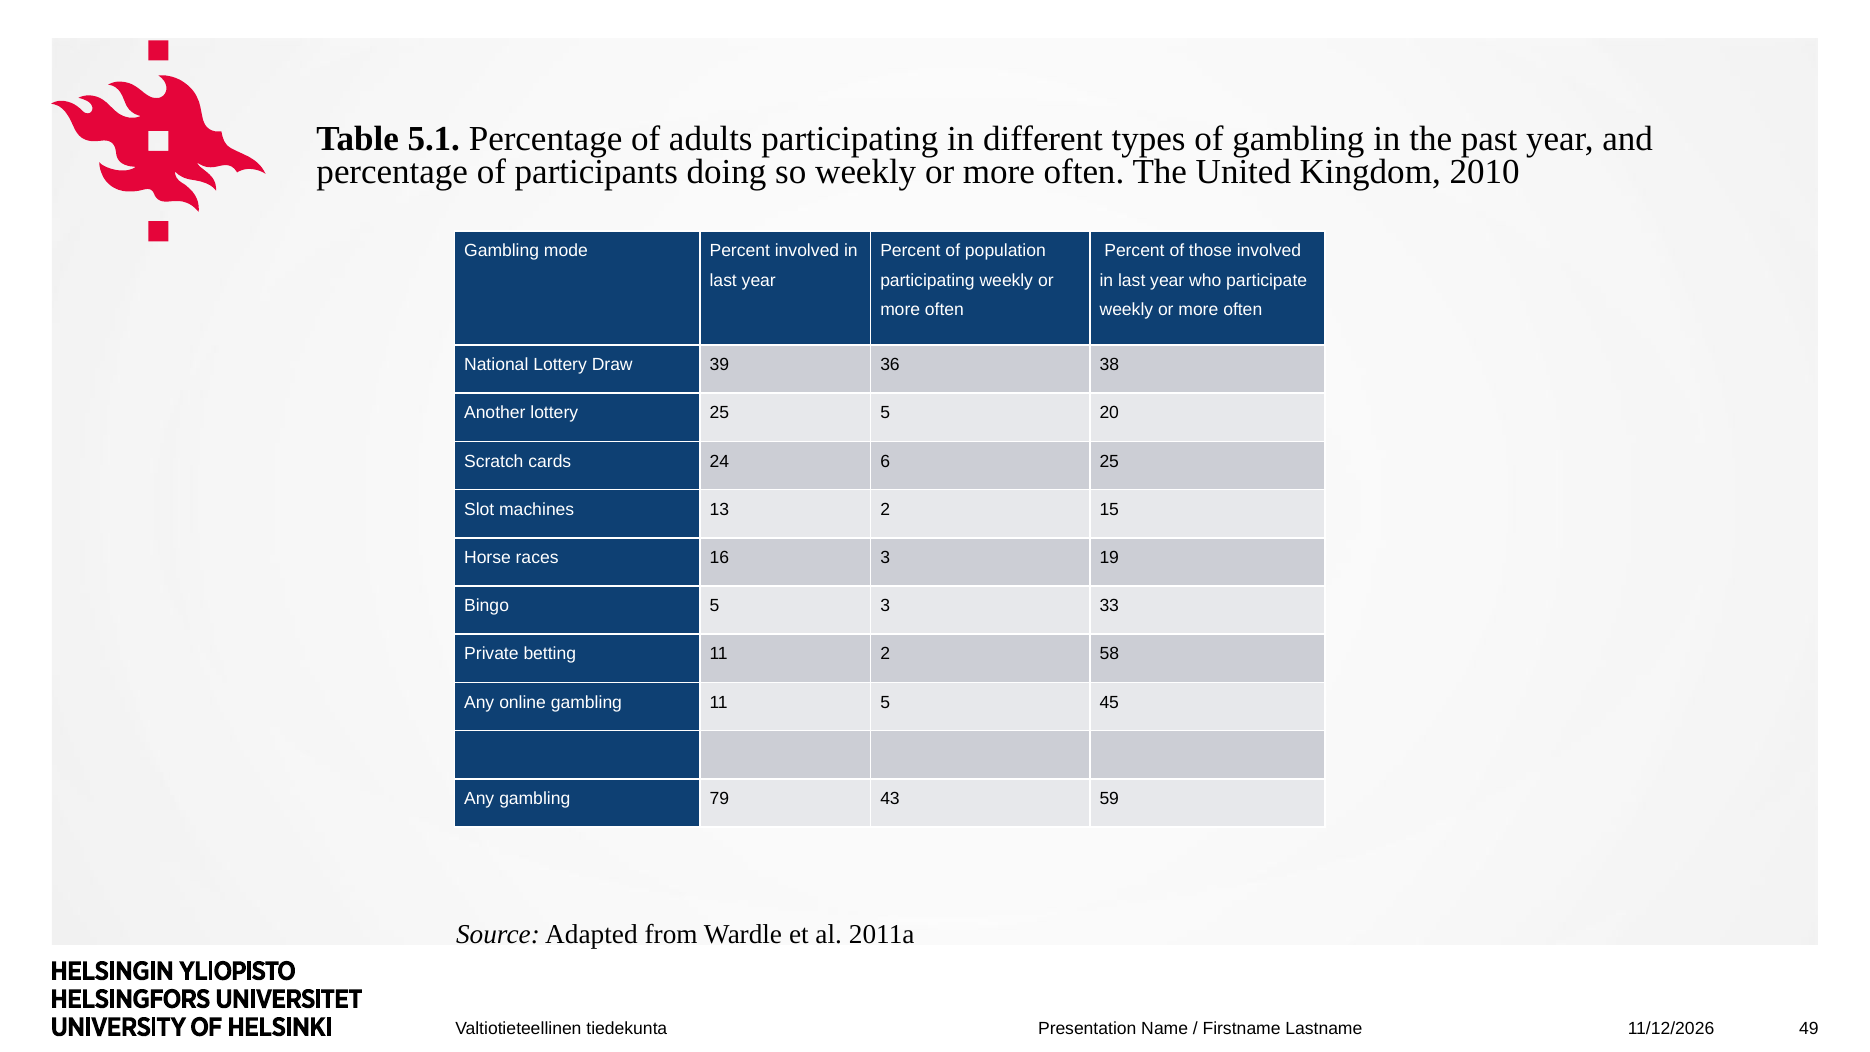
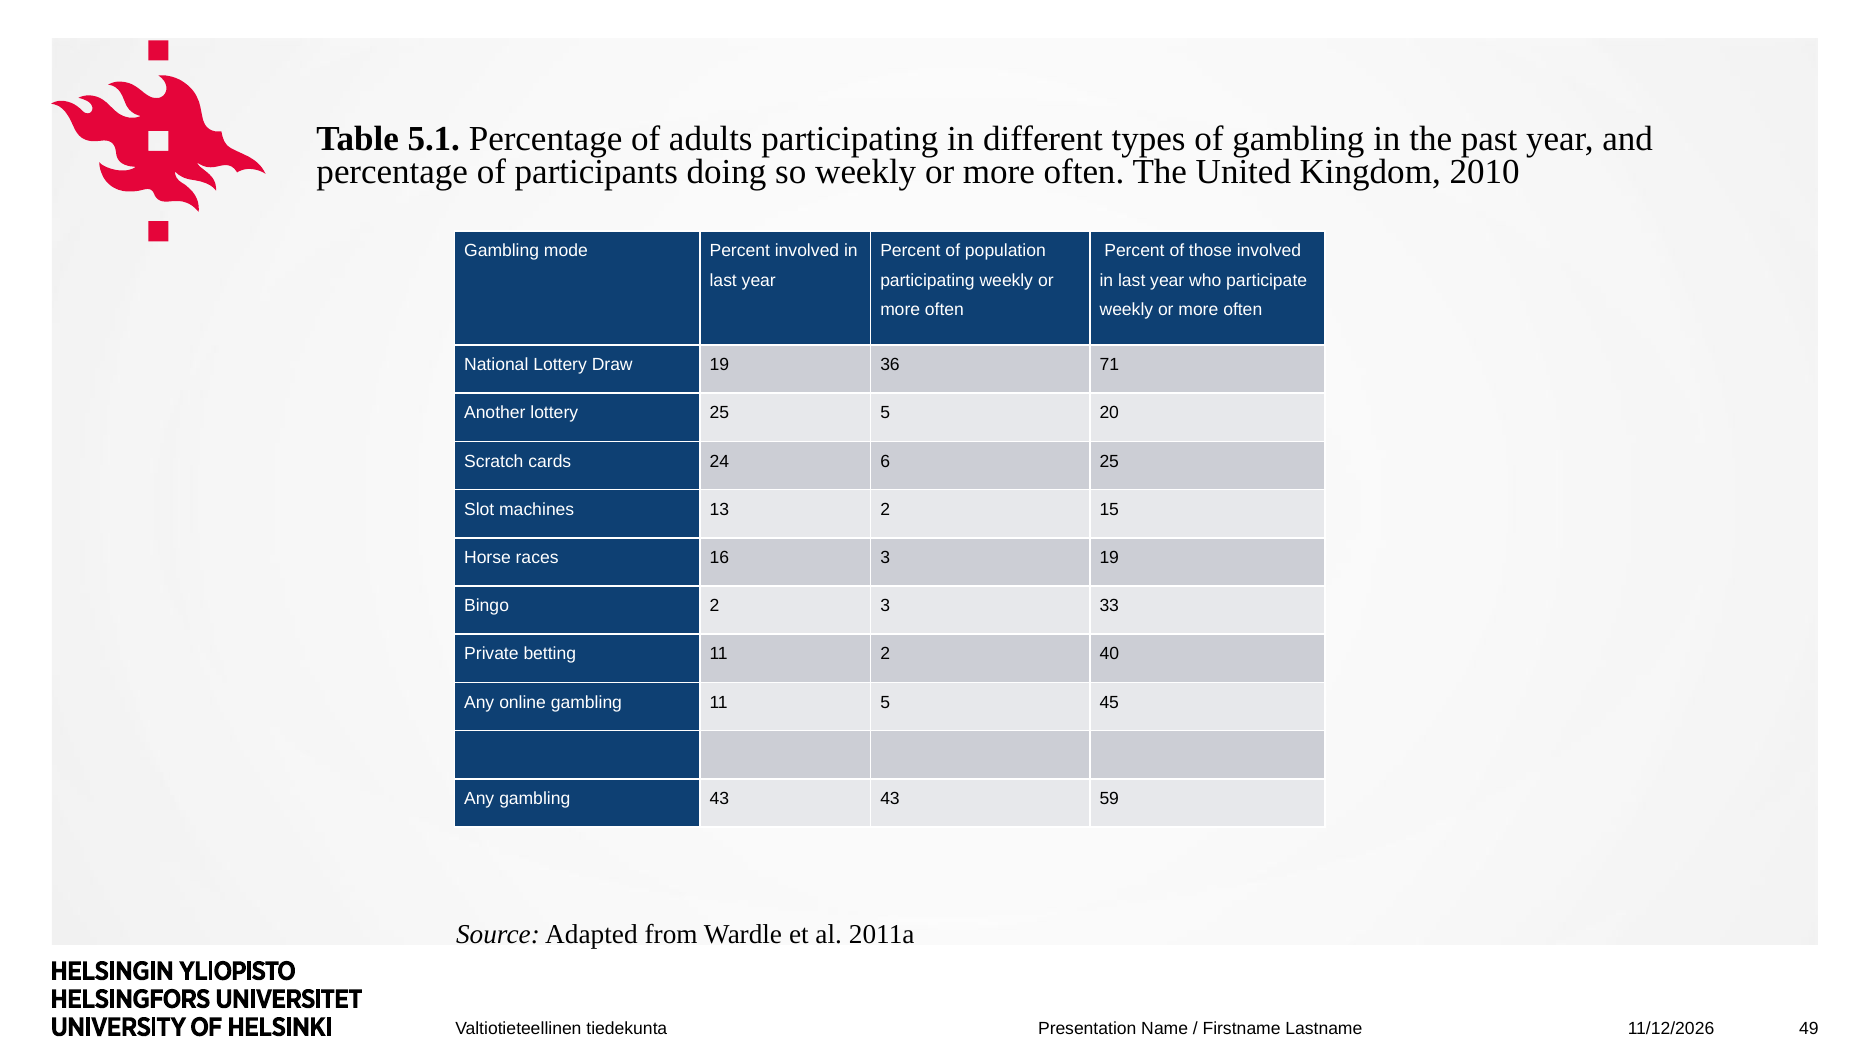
Draw 39: 39 -> 19
38: 38 -> 71
Bingo 5: 5 -> 2
58: 58 -> 40
gambling 79: 79 -> 43
